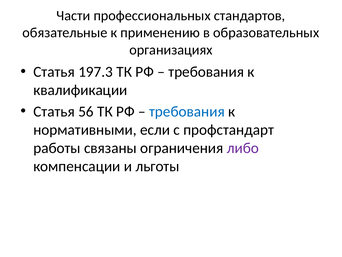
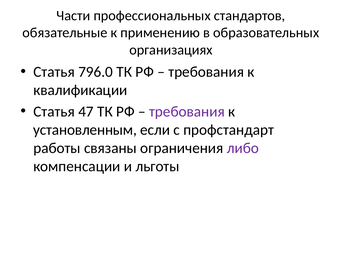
197.3: 197.3 -> 796.0
56: 56 -> 47
требования at (187, 111) colour: blue -> purple
нормативными: нормативными -> установленным
